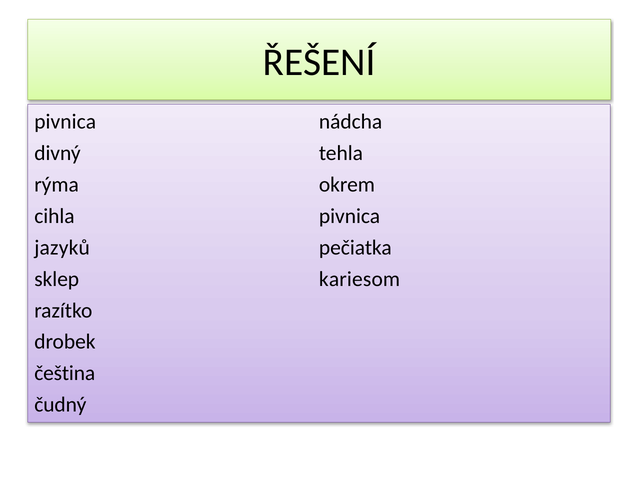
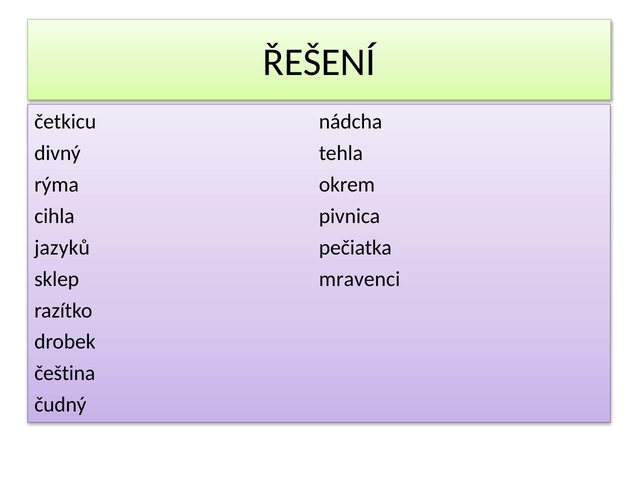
pivnica at (65, 122): pivnica -> četkicu
kariesom: kariesom -> mravenci
